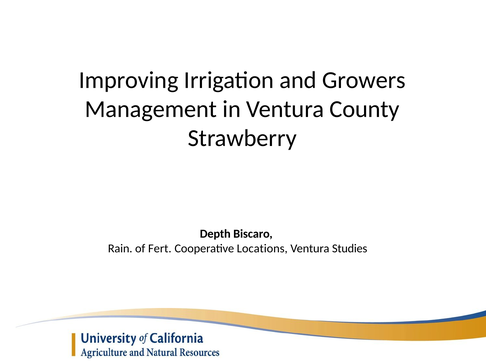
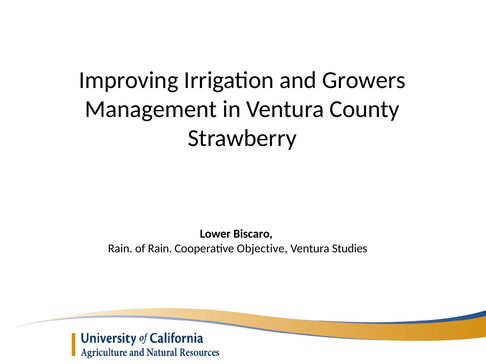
Depth: Depth -> Lower
of Fert: Fert -> Rain
Locations: Locations -> Objective
